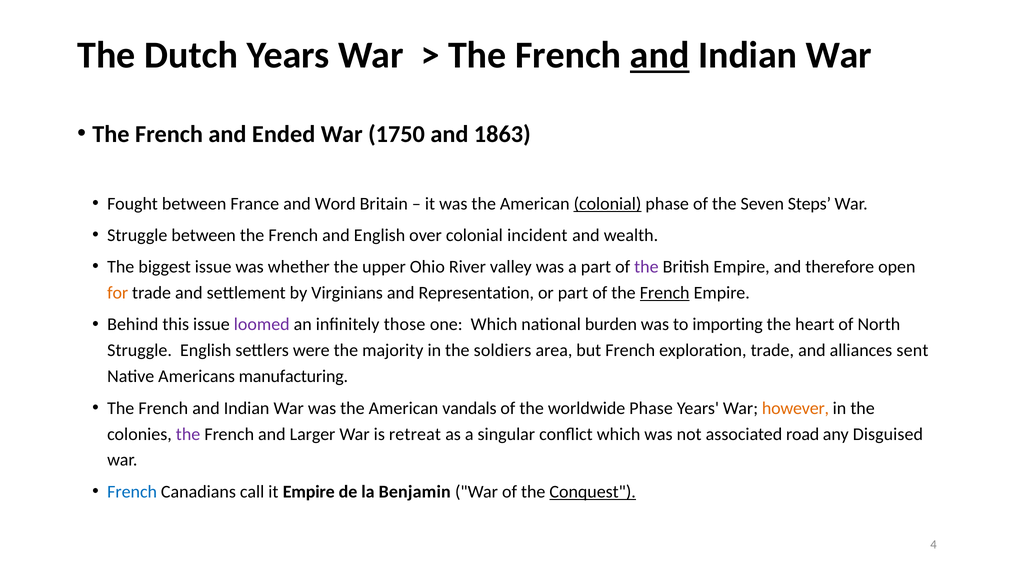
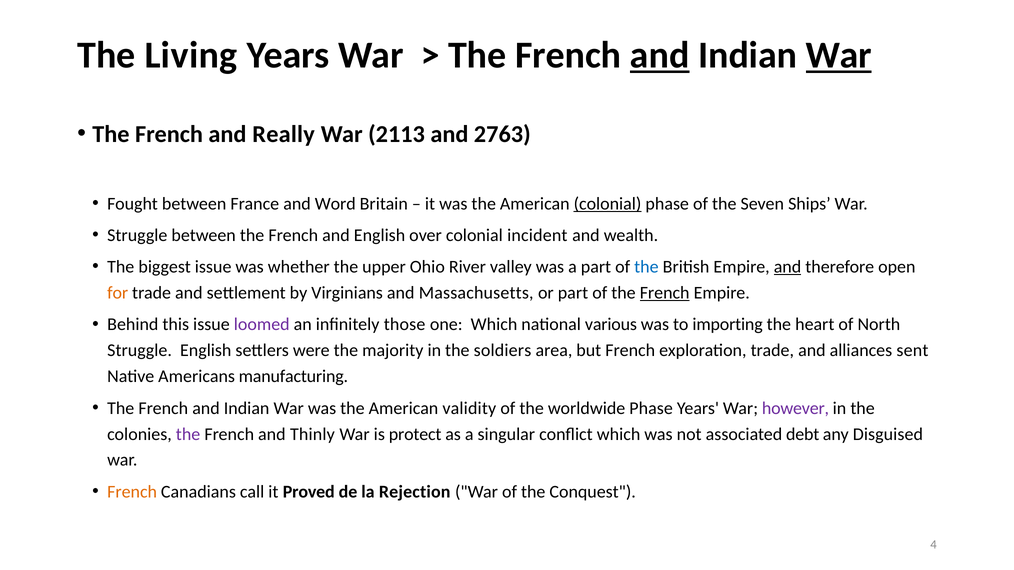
Dutch: Dutch -> Living
War at (839, 55) underline: none -> present
Ended: Ended -> Really
1750: 1750 -> 2113
1863: 1863 -> 2763
Steps: Steps -> Ships
the at (646, 267) colour: purple -> blue
and at (787, 267) underline: none -> present
Representation: Representation -> Massachusetts
burden: burden -> various
vandals: vandals -> validity
however colour: orange -> purple
Larger: Larger -> Thinly
retreat: retreat -> protect
road: road -> debt
French at (132, 492) colour: blue -> orange
it Empire: Empire -> Proved
Benjamin: Benjamin -> Rejection
Conquest underline: present -> none
